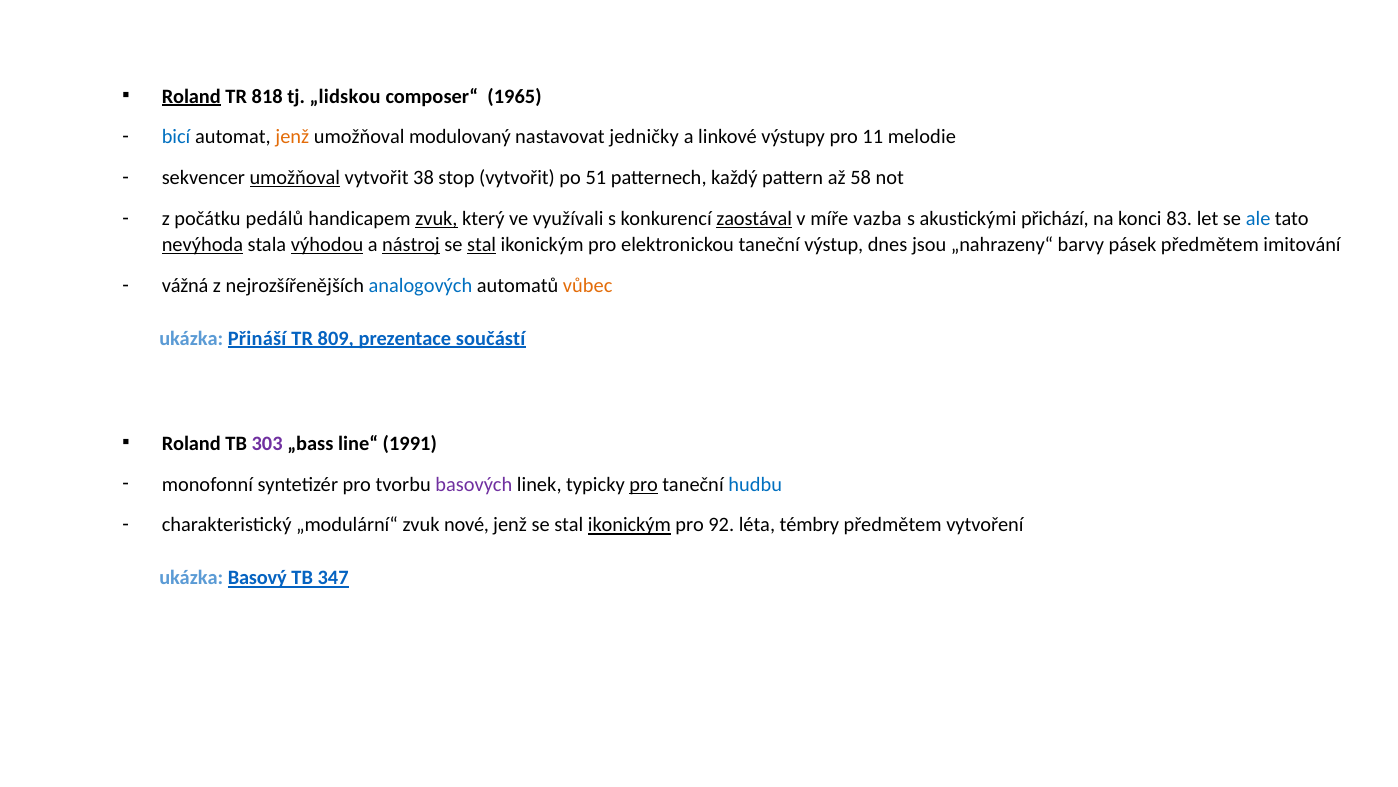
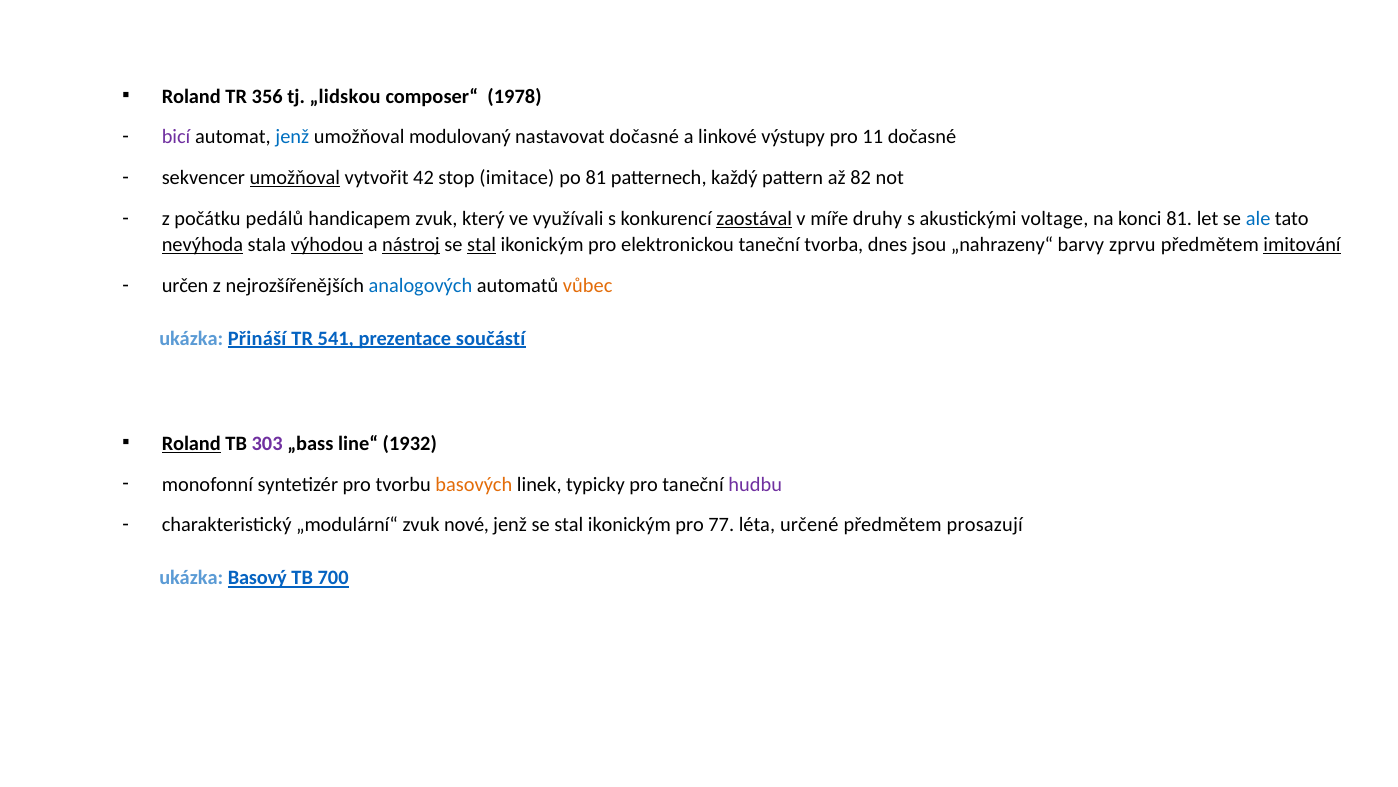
Roland at (191, 96) underline: present -> none
818: 818 -> 356
1965: 1965 -> 1978
bicí colour: blue -> purple
jenž at (292, 137) colour: orange -> blue
nastavovat jedničky: jedničky -> dočasné
11 melodie: melodie -> dočasné
38: 38 -> 42
stop vytvořit: vytvořit -> imitace
po 51: 51 -> 81
58: 58 -> 82
zvuk at (436, 219) underline: present -> none
vazba: vazba -> druhy
přichází: přichází -> voltage
konci 83: 83 -> 81
výstup: výstup -> tvorba
pásek: pásek -> zprvu
imitování underline: none -> present
vážná: vážná -> určen
809: 809 -> 541
Roland at (191, 443) underline: none -> present
1991: 1991 -> 1932
basových colour: purple -> orange
pro at (644, 484) underline: present -> none
hudbu colour: blue -> purple
ikonickým at (629, 525) underline: present -> none
92: 92 -> 77
témbry: témbry -> určené
vytvoření: vytvoření -> prosazují
347: 347 -> 700
